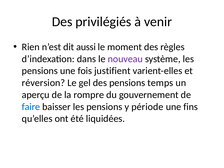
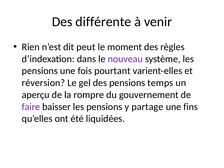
privilégiés: privilégiés -> différente
aussi: aussi -> peut
justifient: justifient -> pourtant
faire colour: blue -> purple
période: période -> partage
